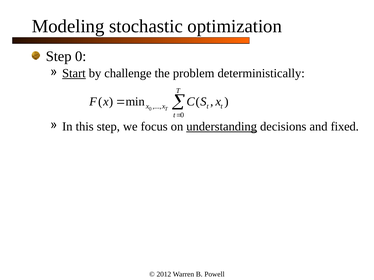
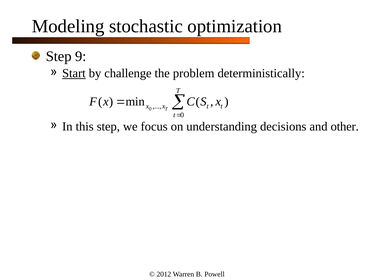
Step 0: 0 -> 9
understanding underline: present -> none
fixed: fixed -> other
